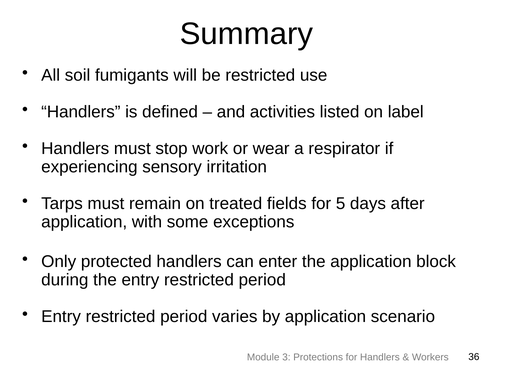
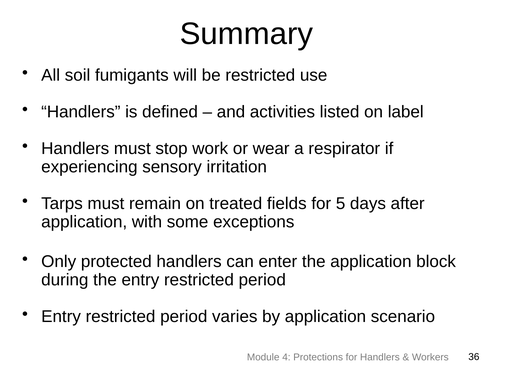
3: 3 -> 4
